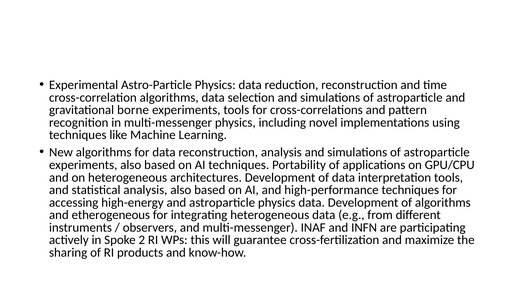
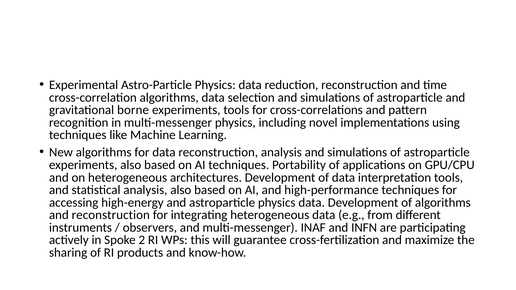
and etherogeneous: etherogeneous -> reconstruction
